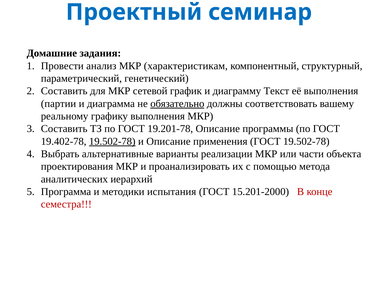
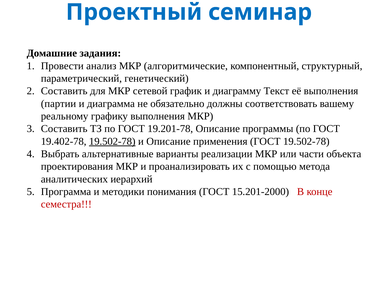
характеристикам: характеристикам -> алгоритмические
обязательно underline: present -> none
испытания: испытания -> понимания
